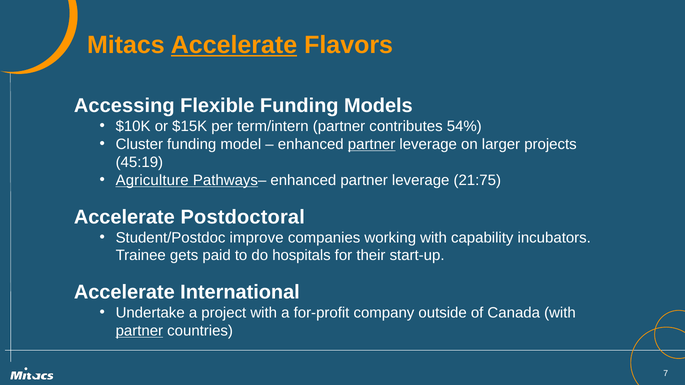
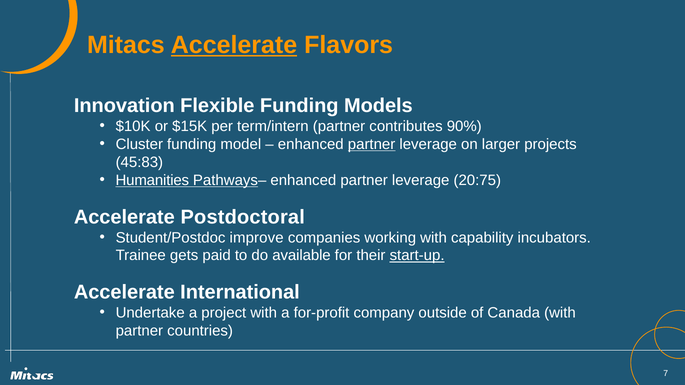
Accessing: Accessing -> Innovation
54%: 54% -> 90%
45:19: 45:19 -> 45:83
Agriculture: Agriculture -> Humanities
21:75: 21:75 -> 20:75
hospitals: hospitals -> available
start-up underline: none -> present
partner at (139, 331) underline: present -> none
